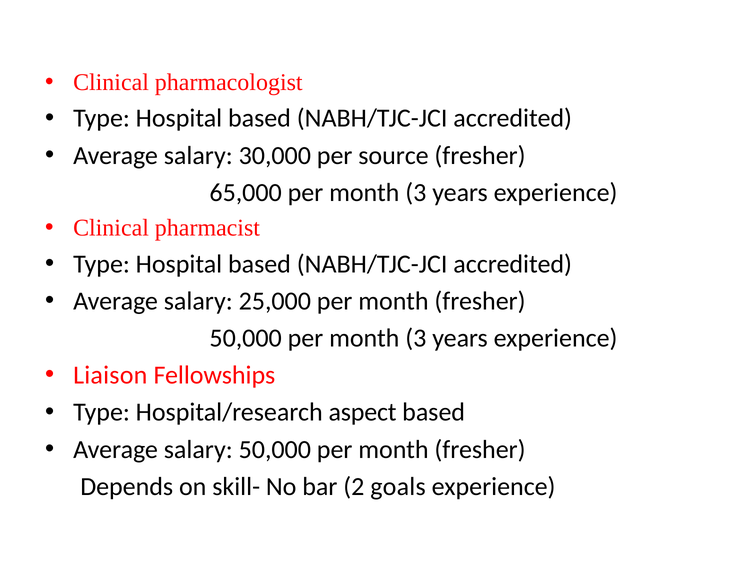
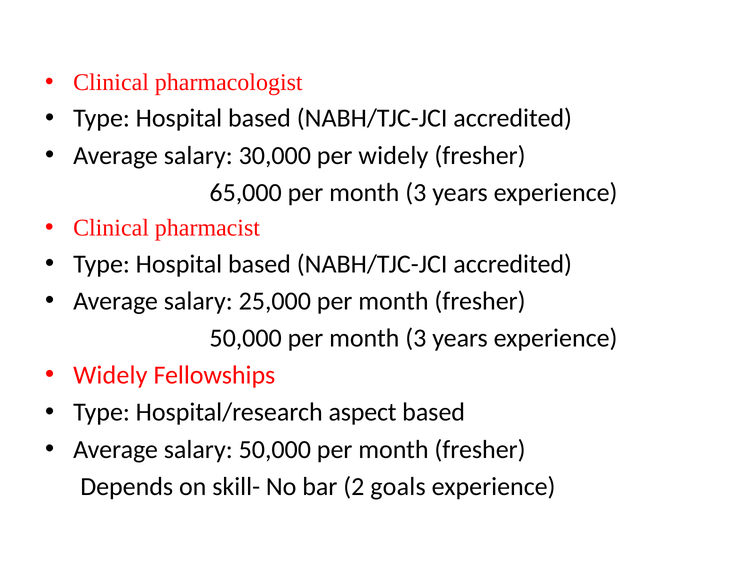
per source: source -> widely
Liaison at (110, 375): Liaison -> Widely
